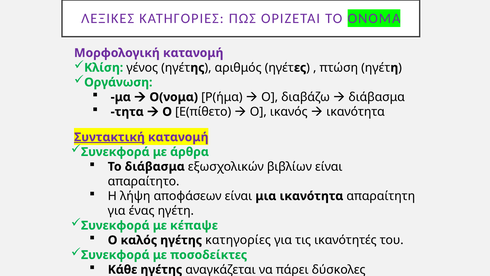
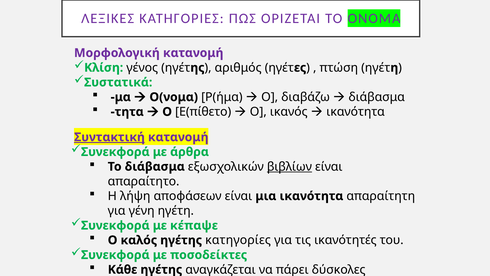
Οργάνωση: Οργάνωση -> Συστατικά
βιβλίων underline: none -> present
ένας: ένας -> γένη
